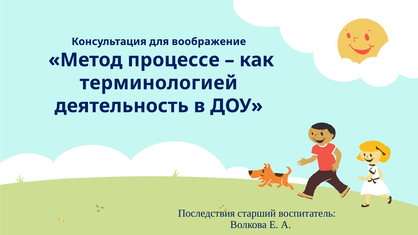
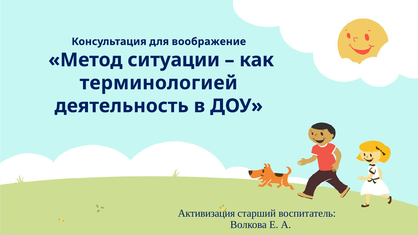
процессе: процессе -> ситуации
Последствия: Последствия -> Активизация
